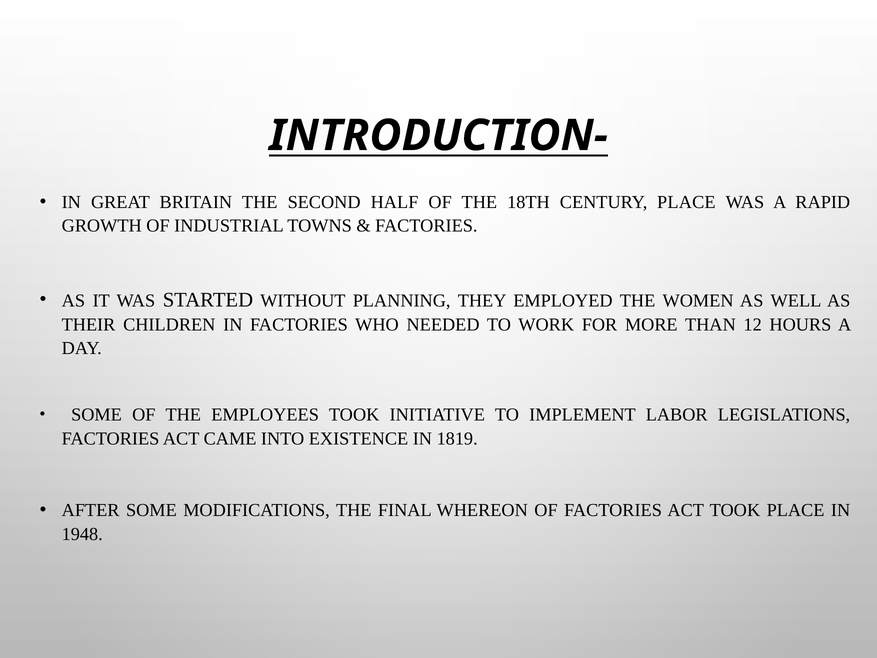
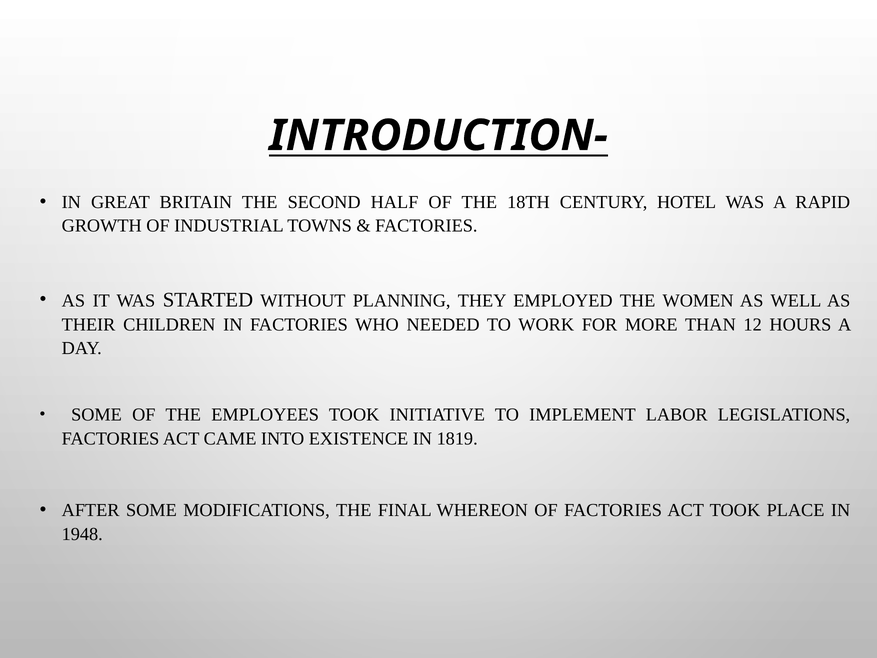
CENTURY PLACE: PLACE -> HOTEL
